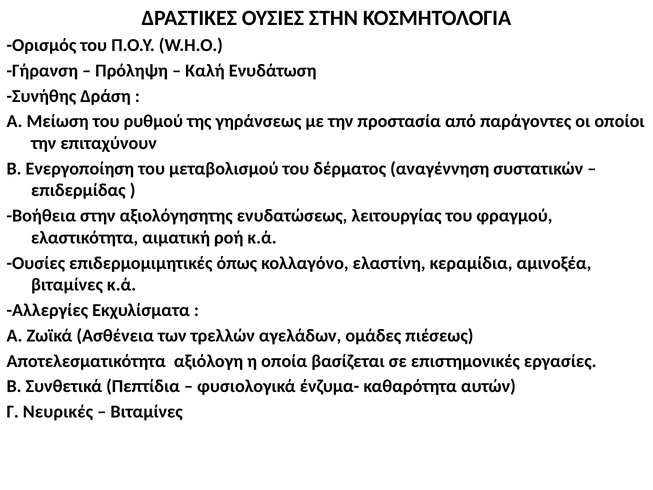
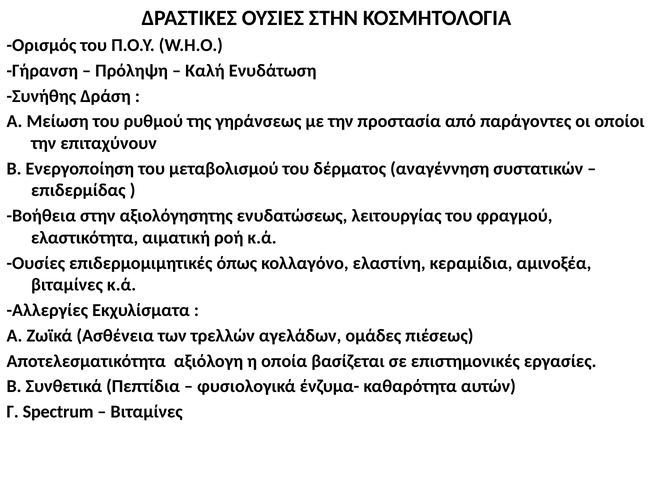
Νευρικές: Νευρικές -> Spectrum
